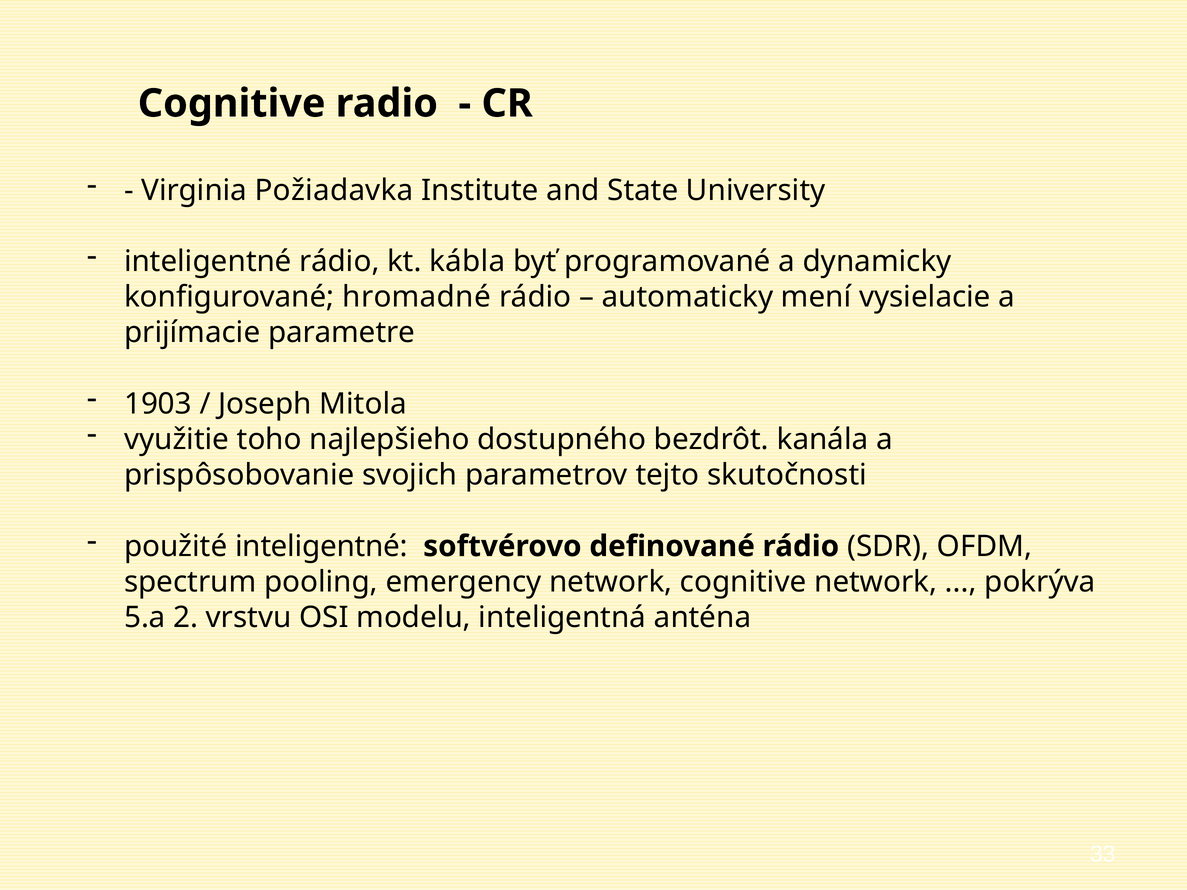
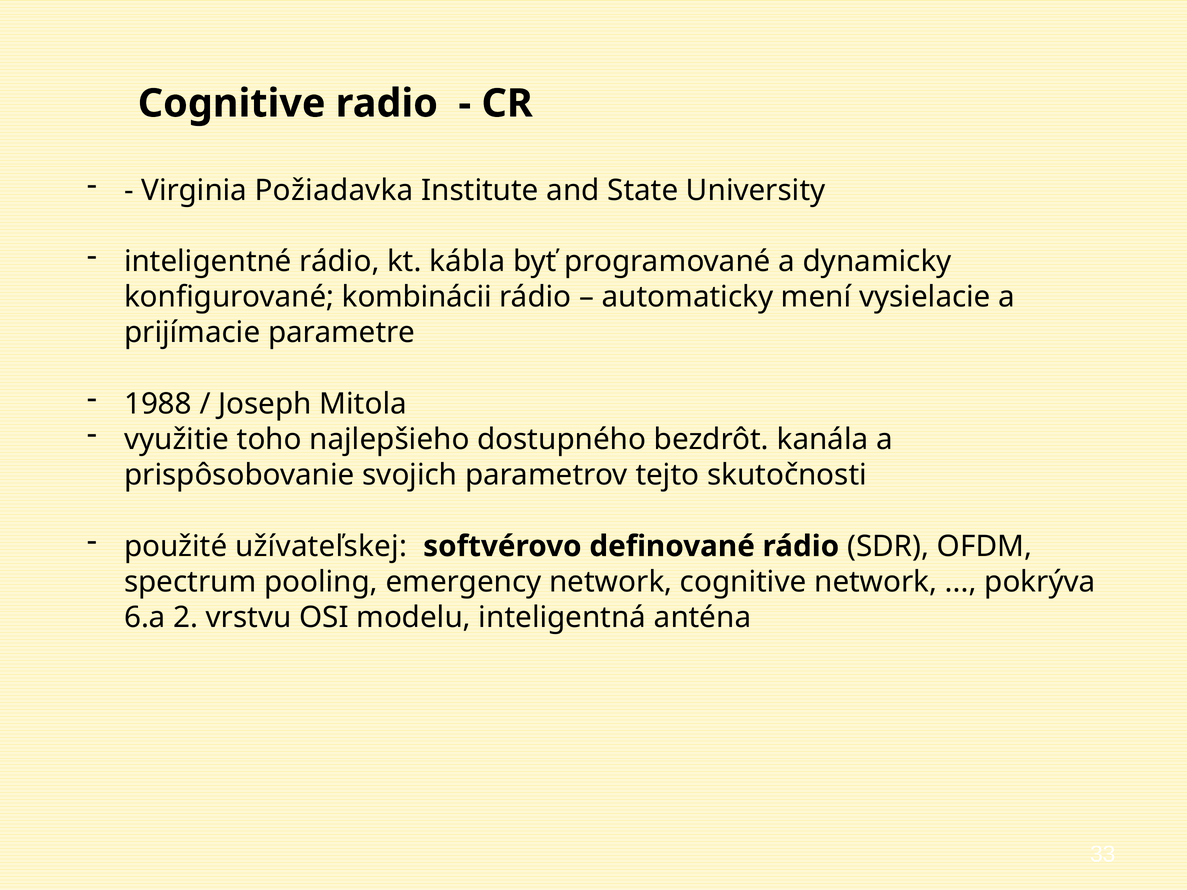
hromadné: hromadné -> kombinácii
1903: 1903 -> 1988
použité inteligentné: inteligentné -> užívateľskej
5.a: 5.a -> 6.a
